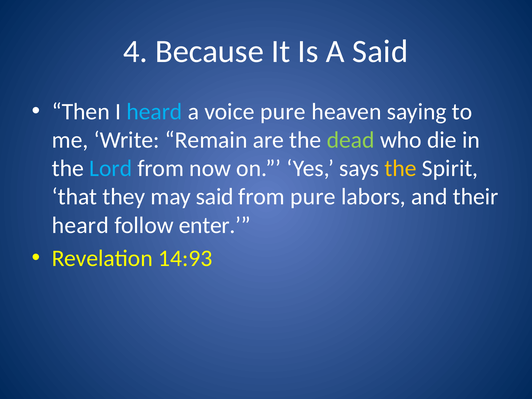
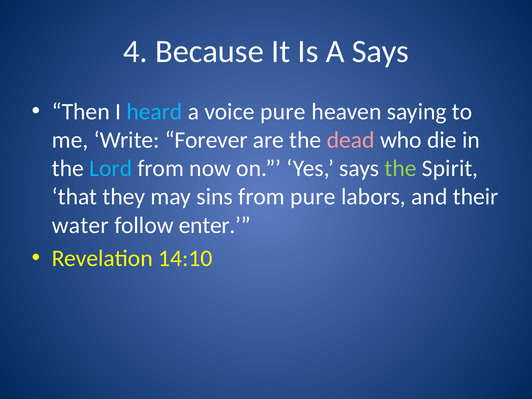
A Said: Said -> Says
Remain: Remain -> Forever
dead colour: light green -> pink
the at (401, 168) colour: yellow -> light green
may said: said -> sins
heard at (80, 225): heard -> water
14:93: 14:93 -> 14:10
